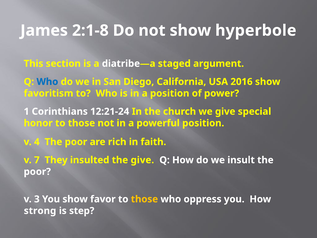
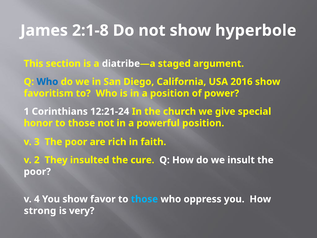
4: 4 -> 3
7: 7 -> 2
the give: give -> cure
3: 3 -> 4
those at (144, 199) colour: yellow -> light blue
step: step -> very
